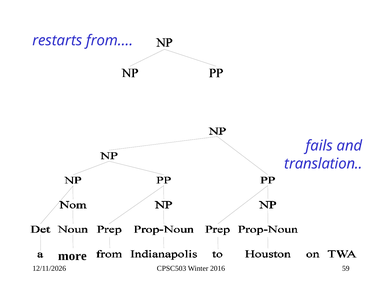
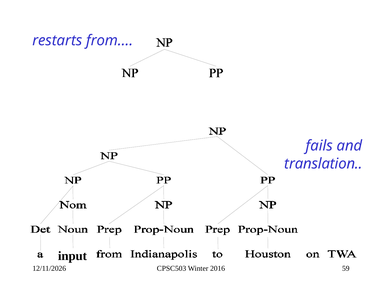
more: more -> input
